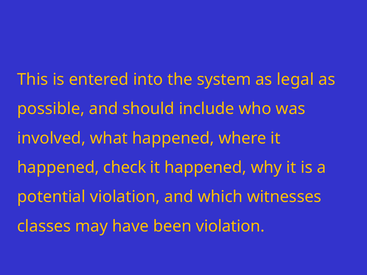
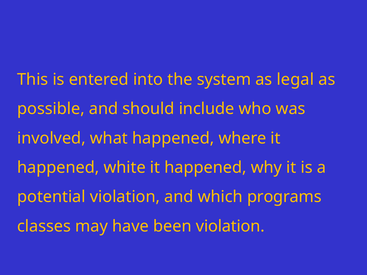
check: check -> white
witnesses: witnesses -> programs
